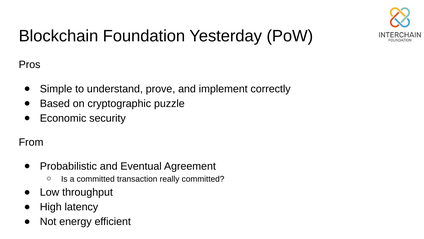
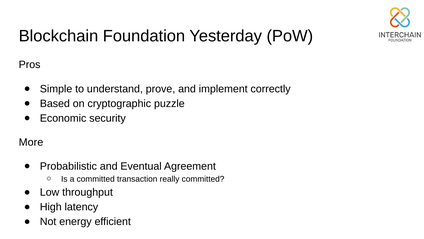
From: From -> More
